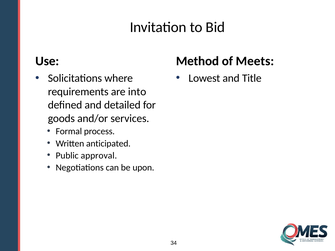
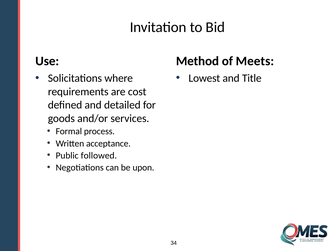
into: into -> cost
anticipated: anticipated -> acceptance
approval: approval -> followed
